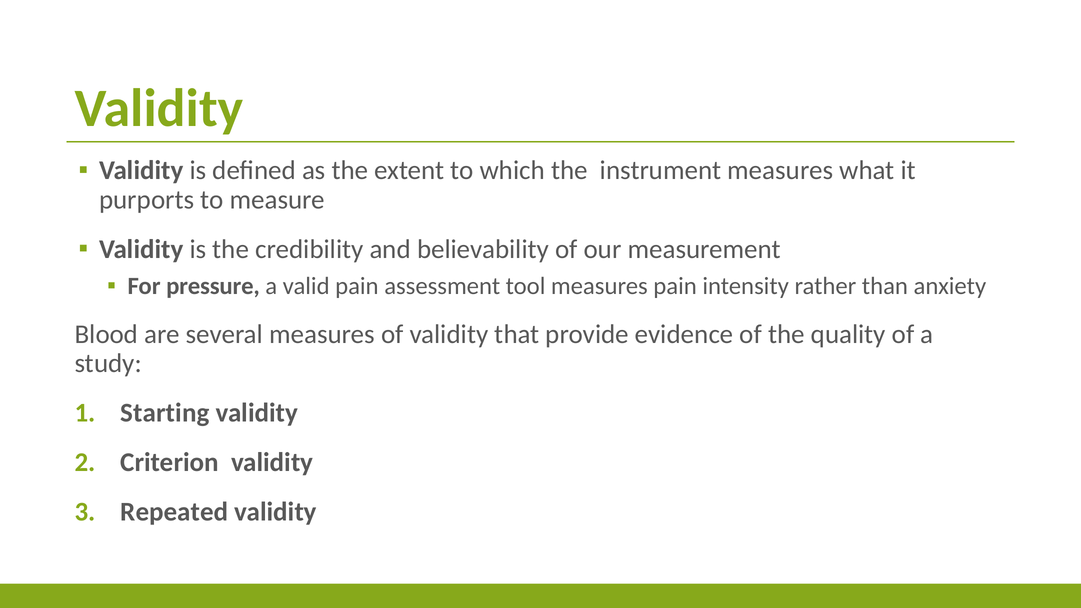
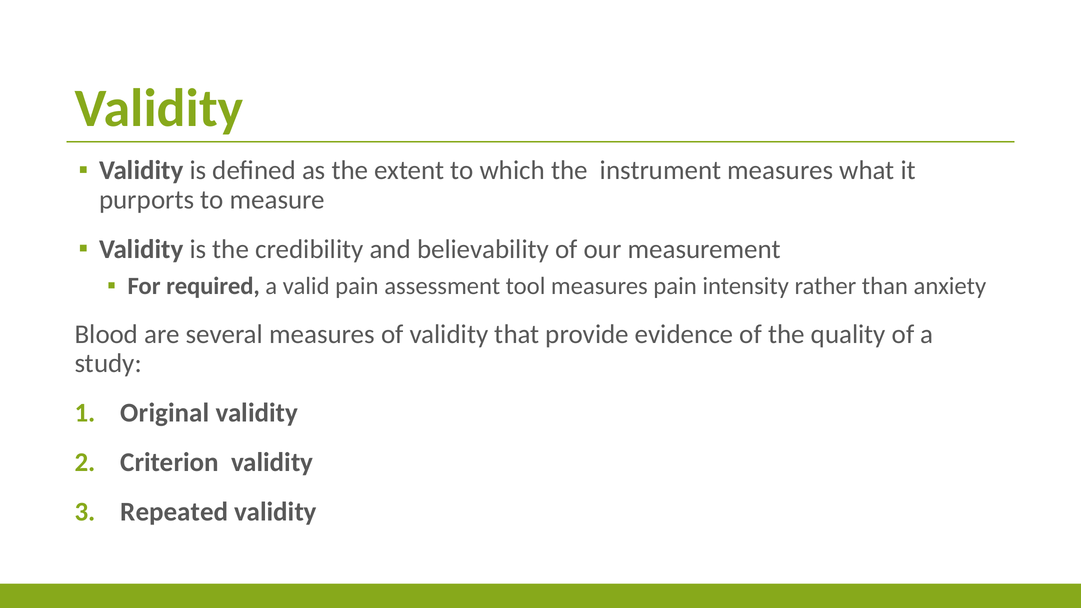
pressure: pressure -> required
Starting: Starting -> Original
